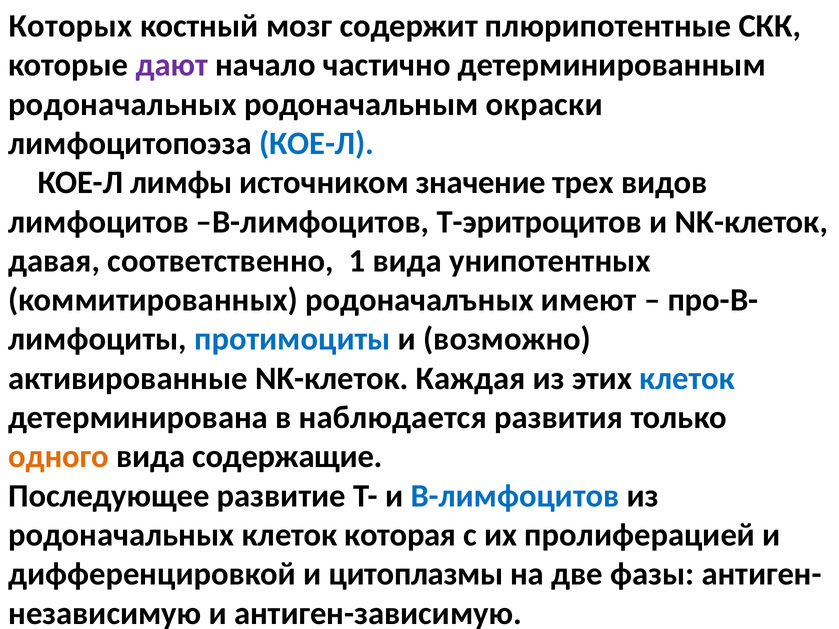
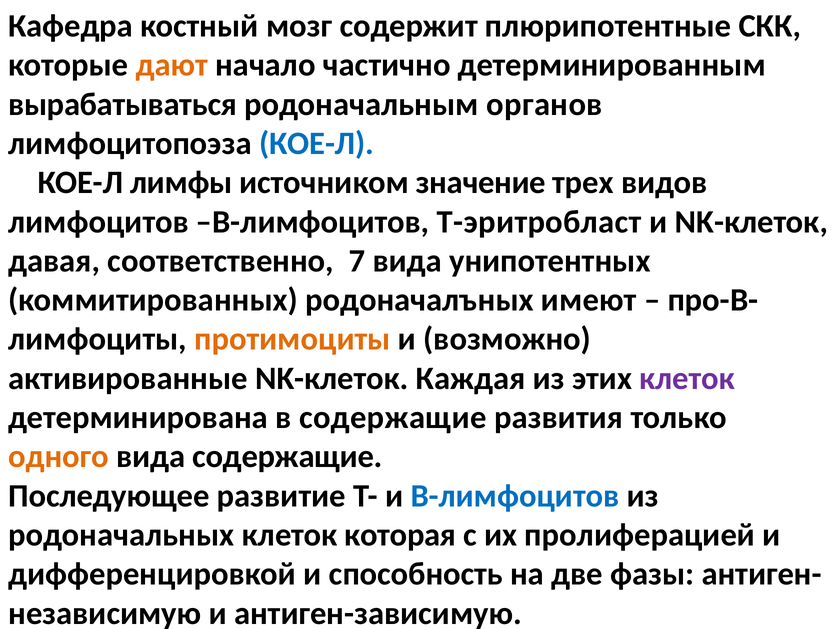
Которых: Которых -> Кафедра
дают colour: purple -> orange
родоначальных at (122, 104): родоначальных -> вырабатываться
окраски: окраски -> органов
Т-эритроцитов: Т-эритроцитов -> Т-эритробласт
1: 1 -> 7
протимоциты colour: blue -> orange
клеток at (687, 379) colour: blue -> purple
в наблюдается: наблюдается -> содержащие
цитоплазмы: цитоплазмы -> способность
